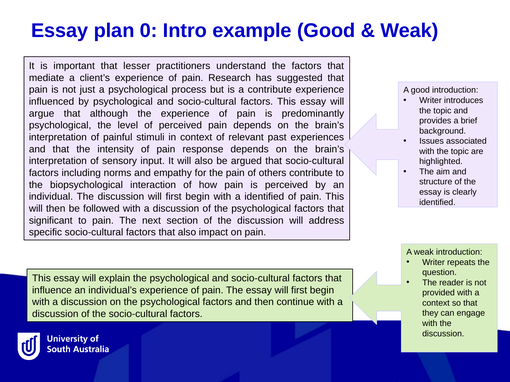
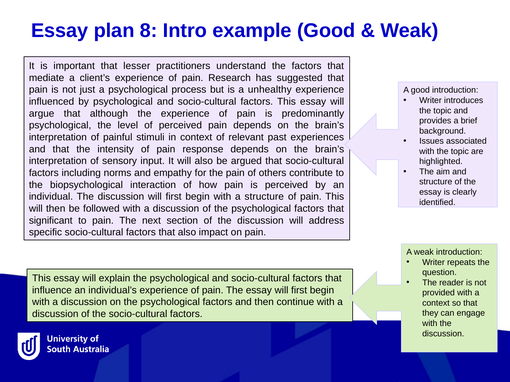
0: 0 -> 8
a contribute: contribute -> unhealthy
a identified: identified -> structure
